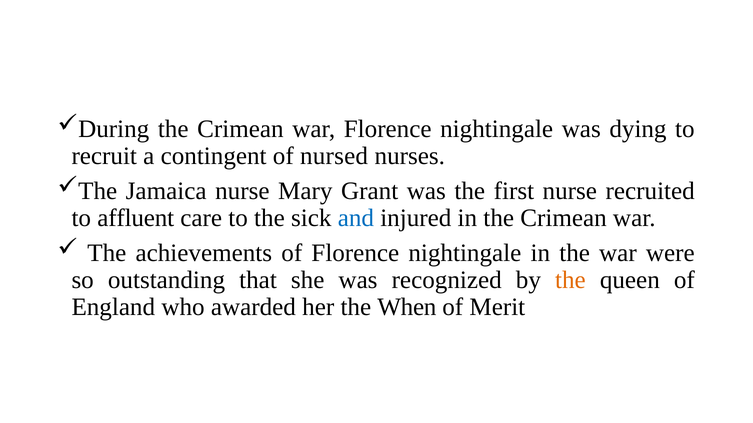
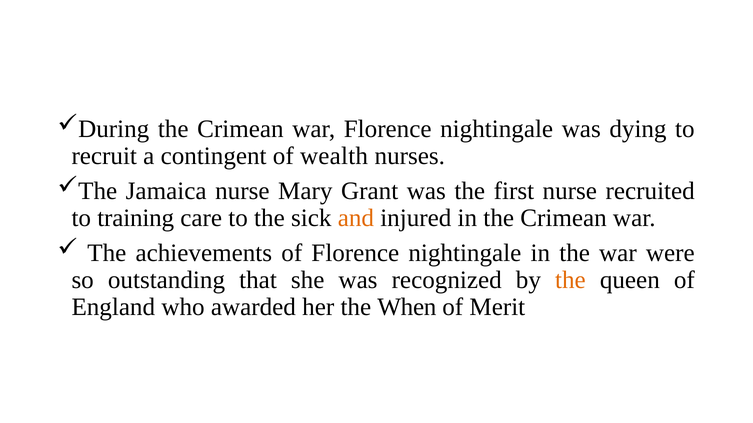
nursed: nursed -> wealth
affluent: affluent -> training
and colour: blue -> orange
